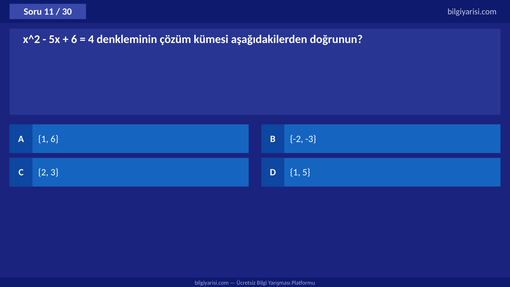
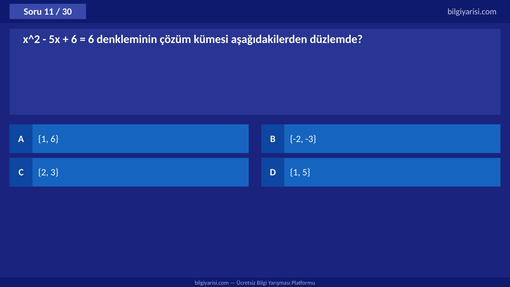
4 at (91, 39): 4 -> 6
doğrunun: doğrunun -> düzlemde
